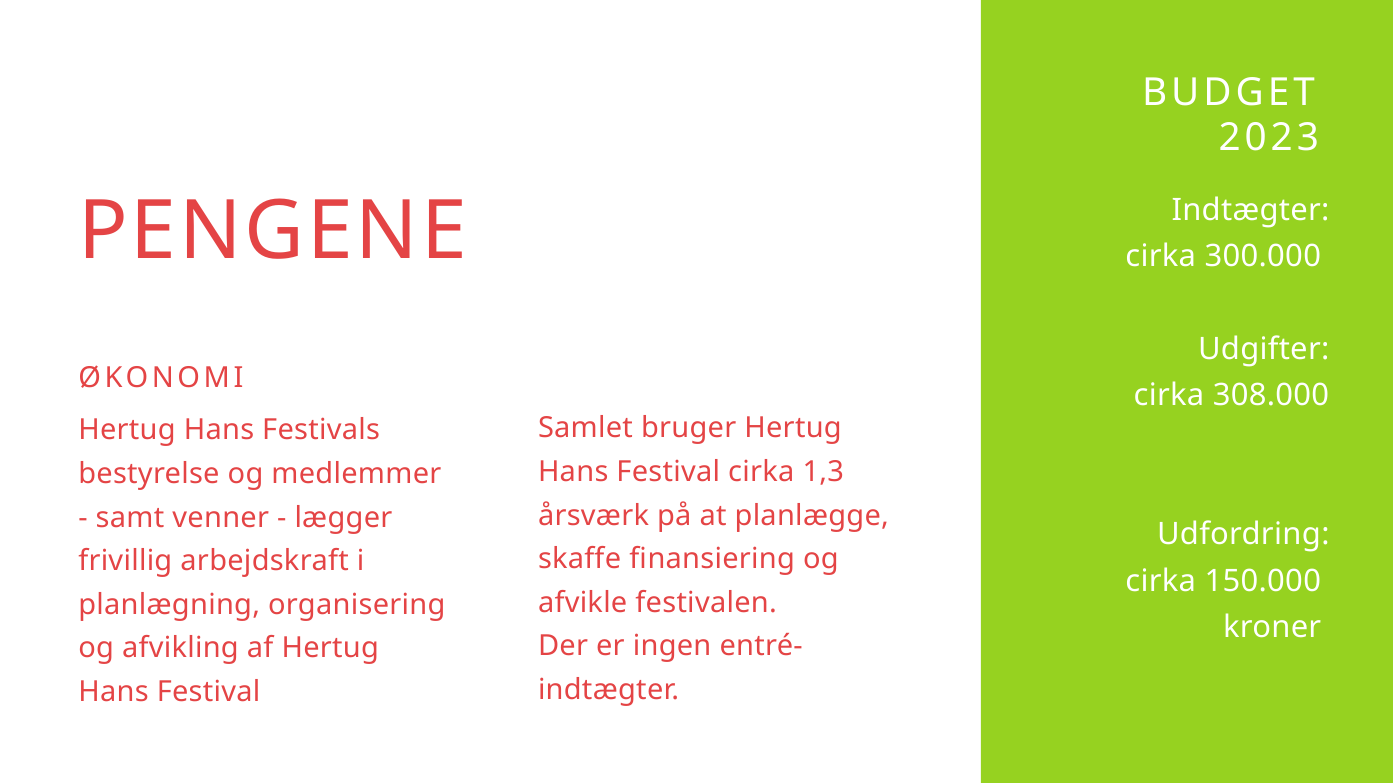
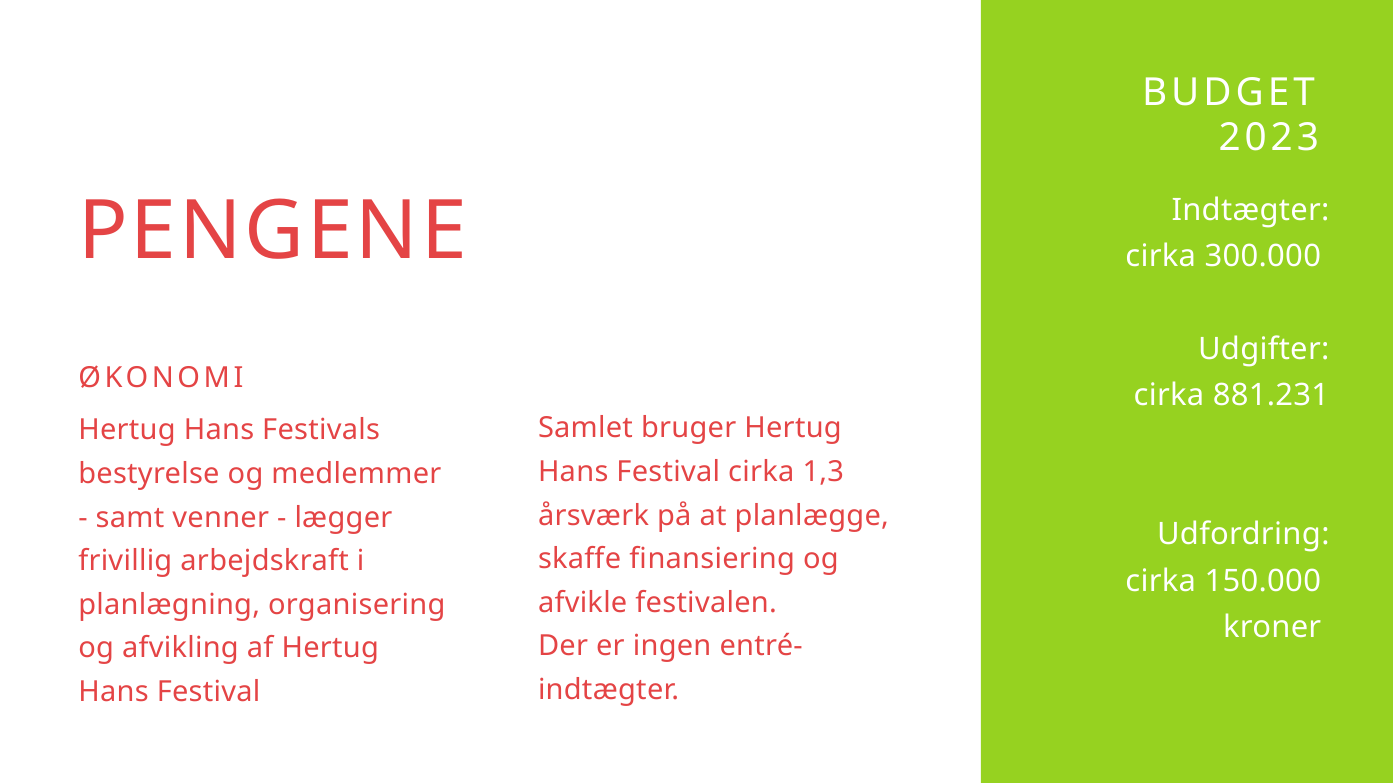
308.000: 308.000 -> 881.231
